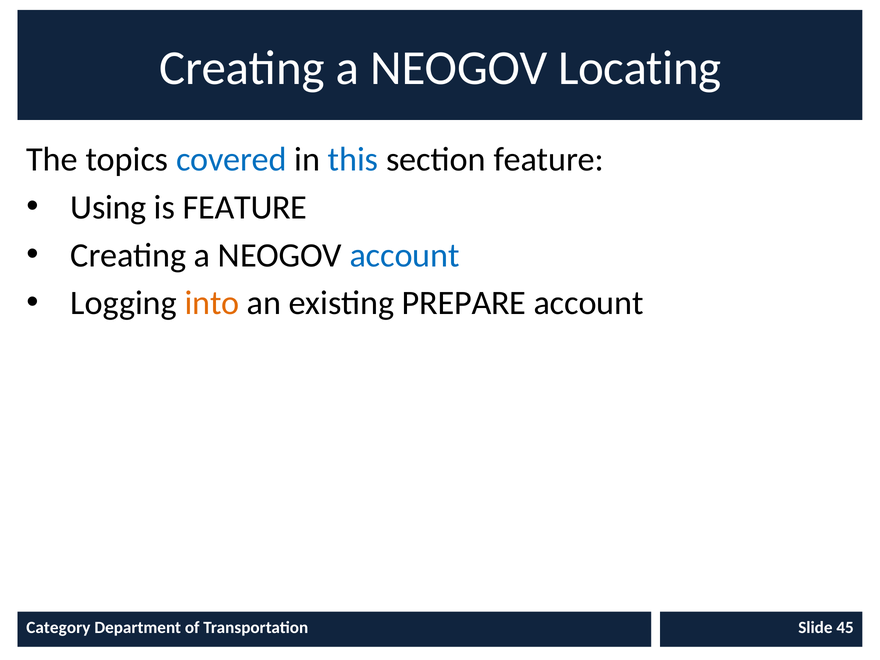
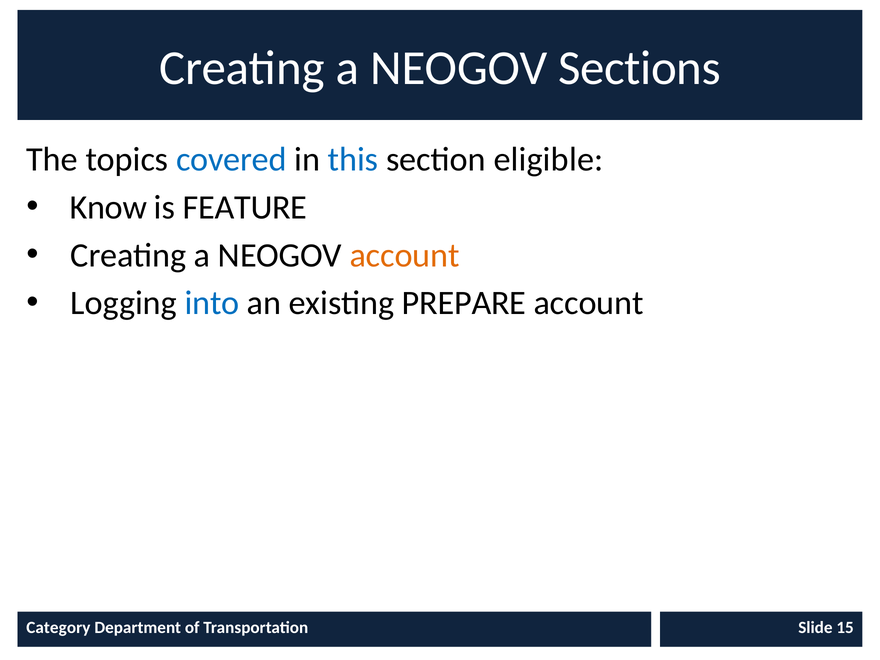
Locating: Locating -> Sections
section feature: feature -> eligible
Using: Using -> Know
account at (405, 255) colour: blue -> orange
into colour: orange -> blue
45: 45 -> 15
